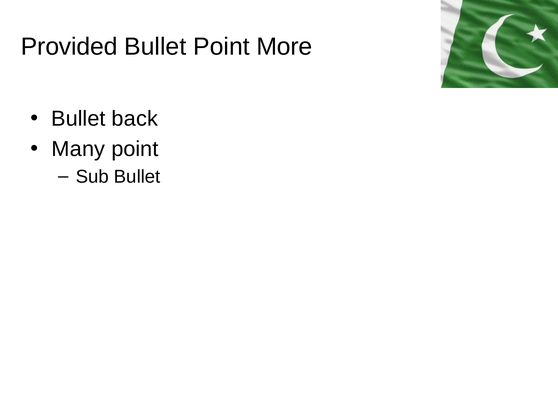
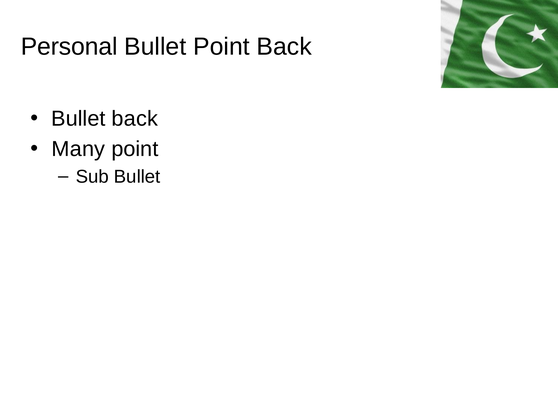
Provided: Provided -> Personal
Point More: More -> Back
